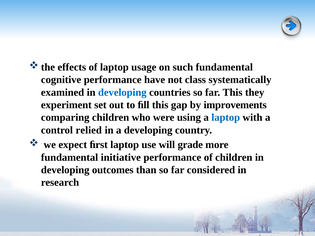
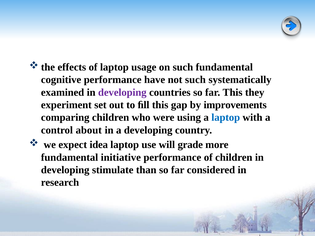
not class: class -> such
developing at (122, 92) colour: blue -> purple
relied: relied -> about
ﬁrst: ﬁrst -> idea
outcomes: outcomes -> stimulate
